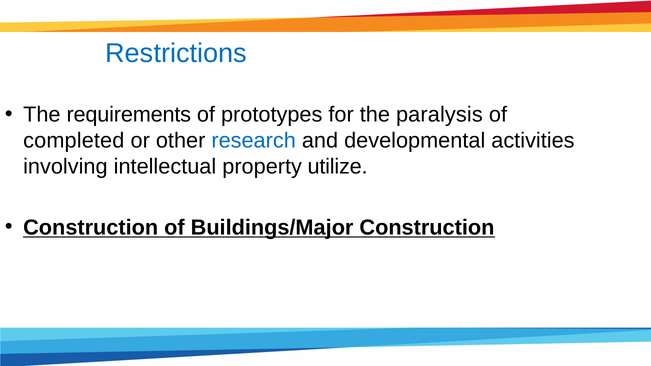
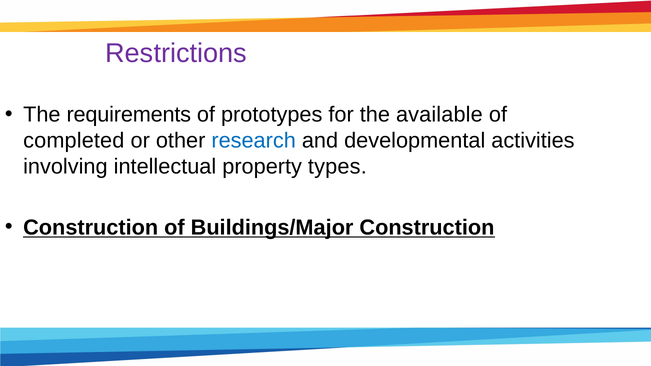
Restrictions colour: blue -> purple
paralysis: paralysis -> available
utilize: utilize -> types
